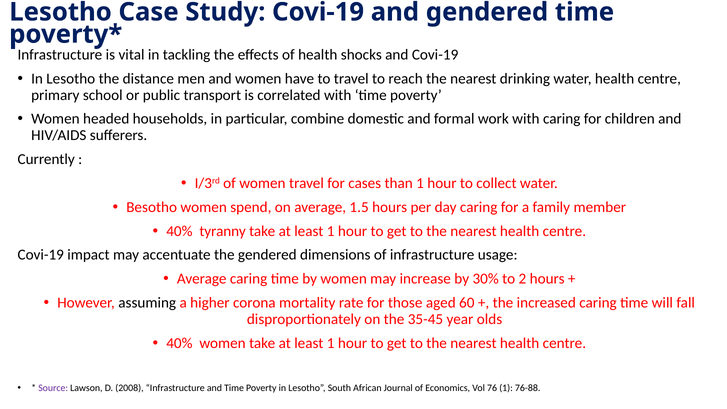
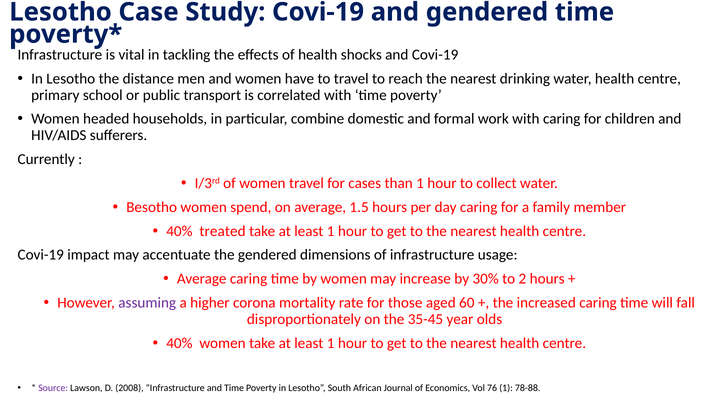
tyranny: tyranny -> treated
assuming colour: black -> purple
76-88: 76-88 -> 78-88
